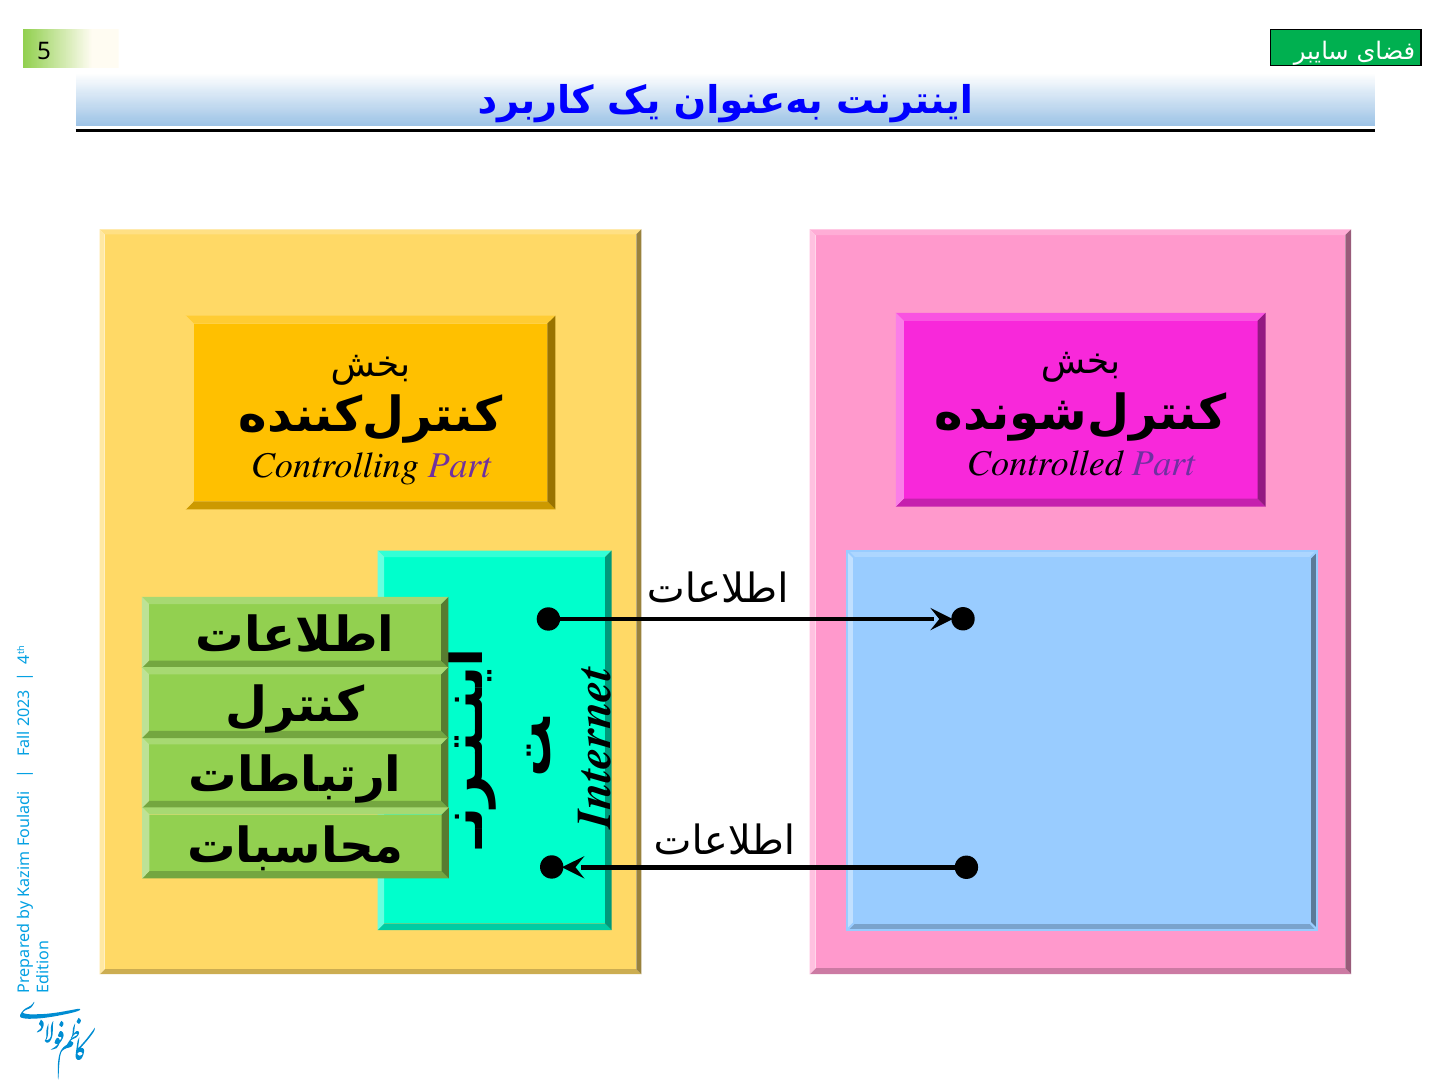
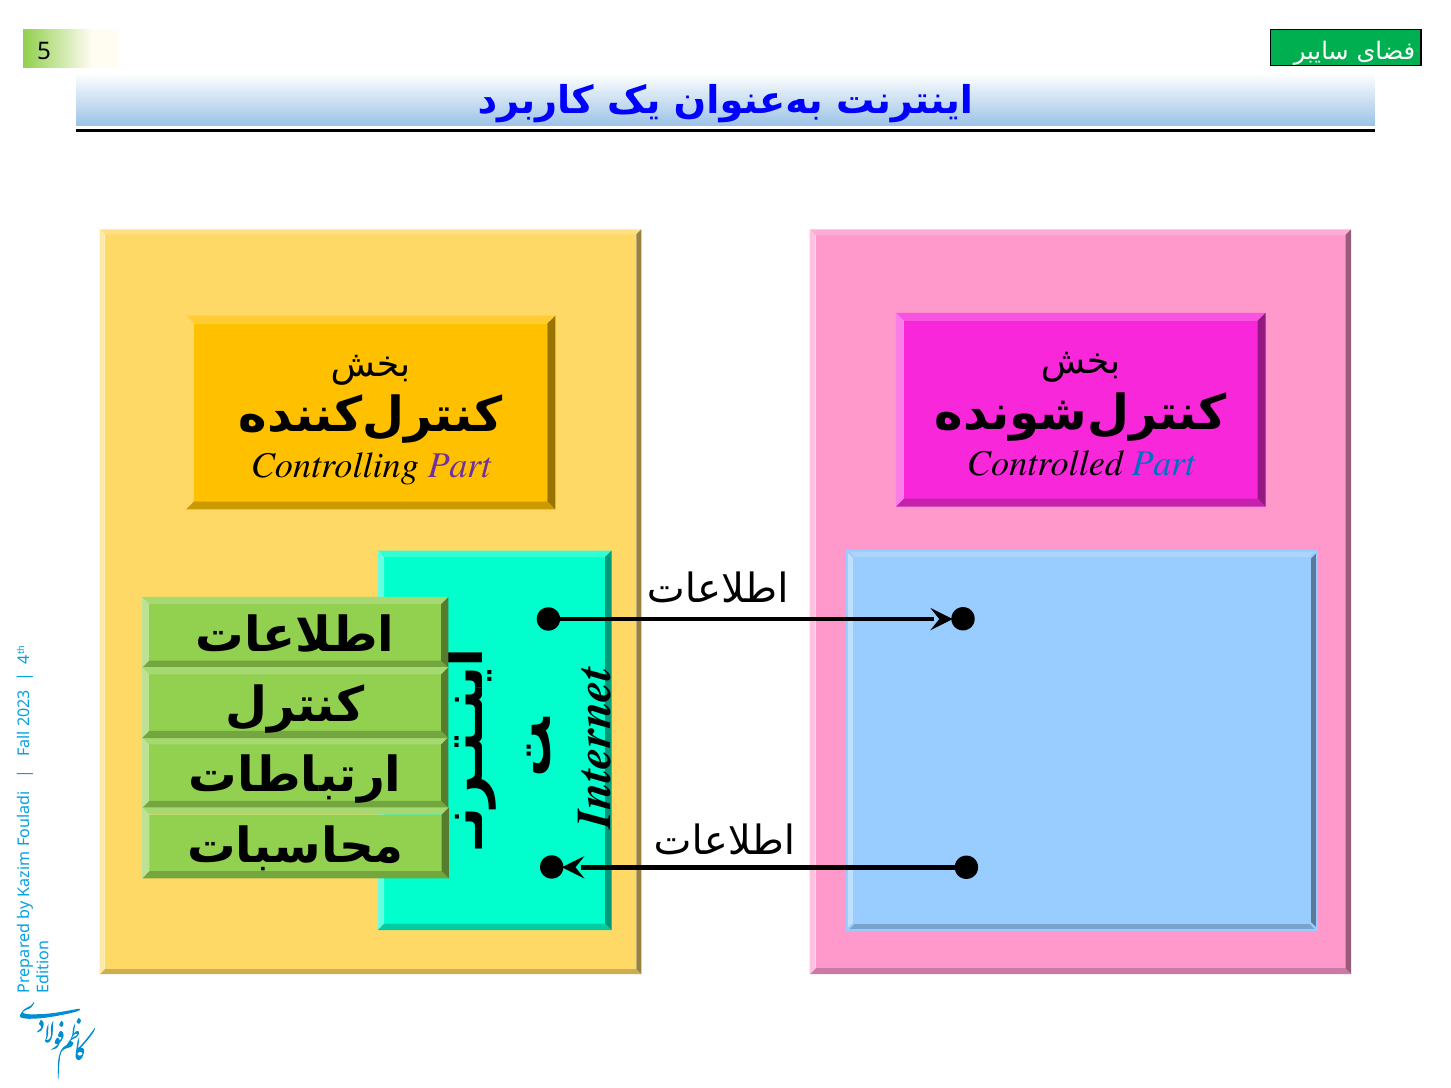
Part at (1163, 463) colour: purple -> blue
